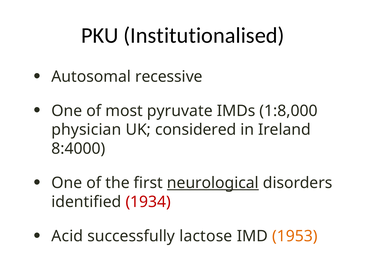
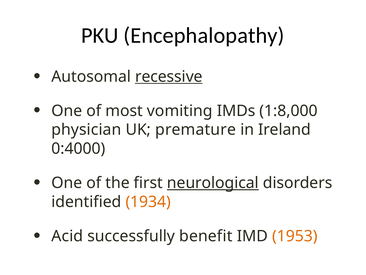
Institutionalised: Institutionalised -> Encephalopathy
recessive underline: none -> present
pyruvate: pyruvate -> vomiting
considered: considered -> premature
8:4000: 8:4000 -> 0:4000
1934 colour: red -> orange
lactose: lactose -> benefit
